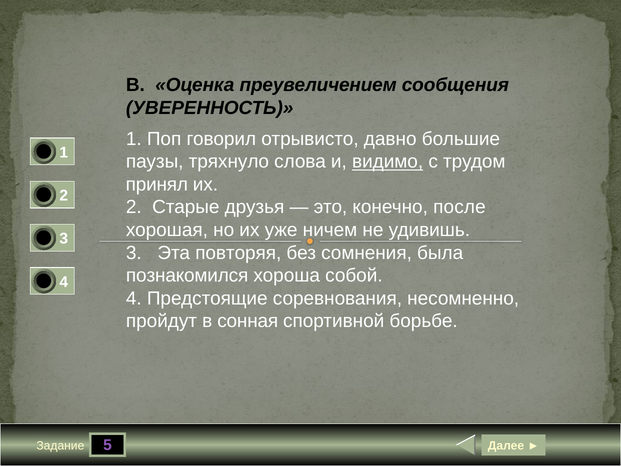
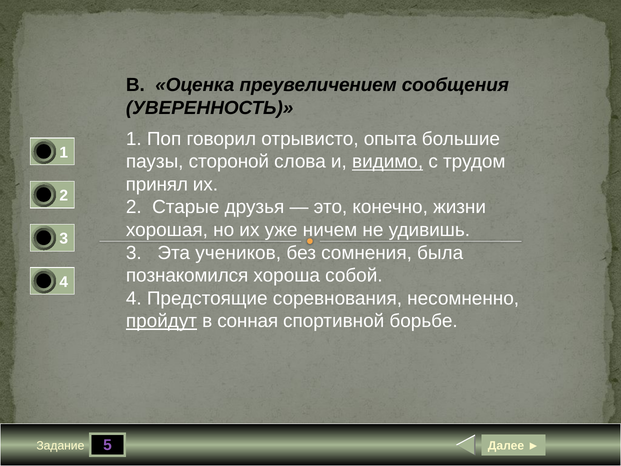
давно: давно -> опыта
тряхнуло: тряхнуло -> стороной
после: после -> жизни
повторяя: повторяя -> учеников
пройдут underline: none -> present
